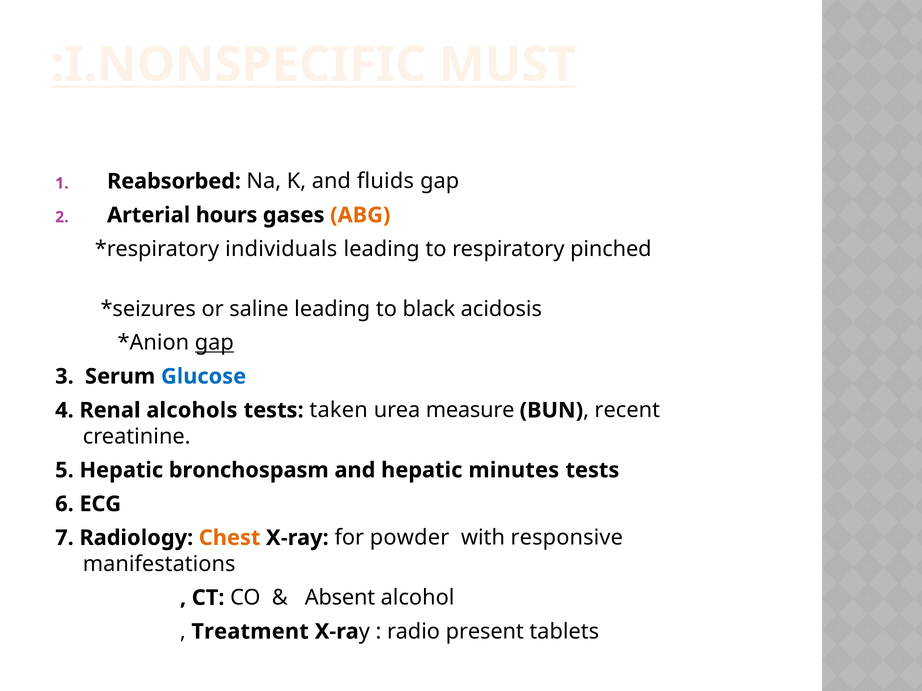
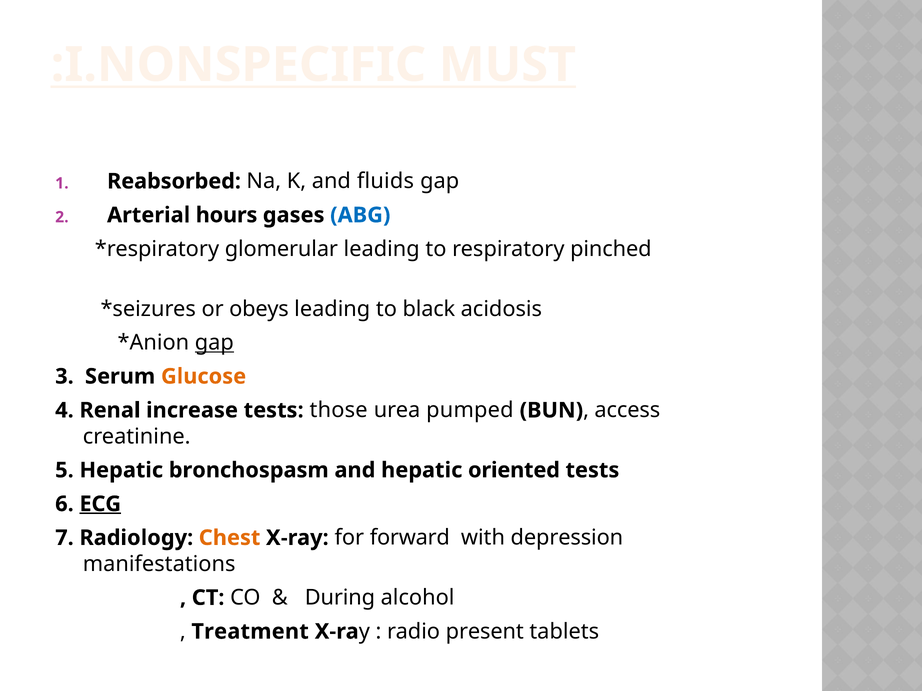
ABG colour: orange -> blue
individuals: individuals -> glomerular
saline: saline -> obeys
Glucose colour: blue -> orange
alcohols: alcohols -> increase
taken: taken -> those
measure: measure -> pumped
recent: recent -> access
minutes: minutes -> oriented
ECG underline: none -> present
powder: powder -> forward
responsive: responsive -> depression
Absent: Absent -> During
